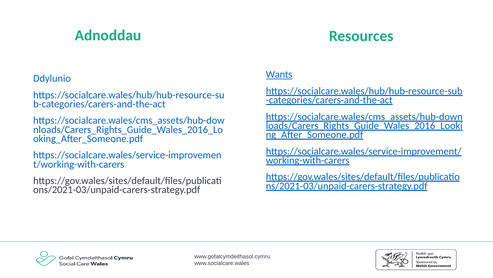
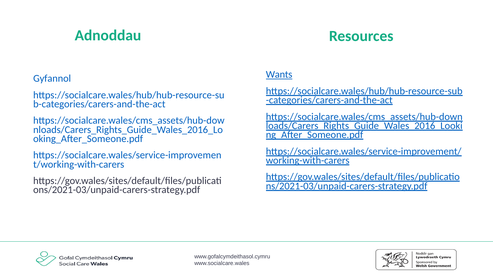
Ddylunio: Ddylunio -> Gyfannol
